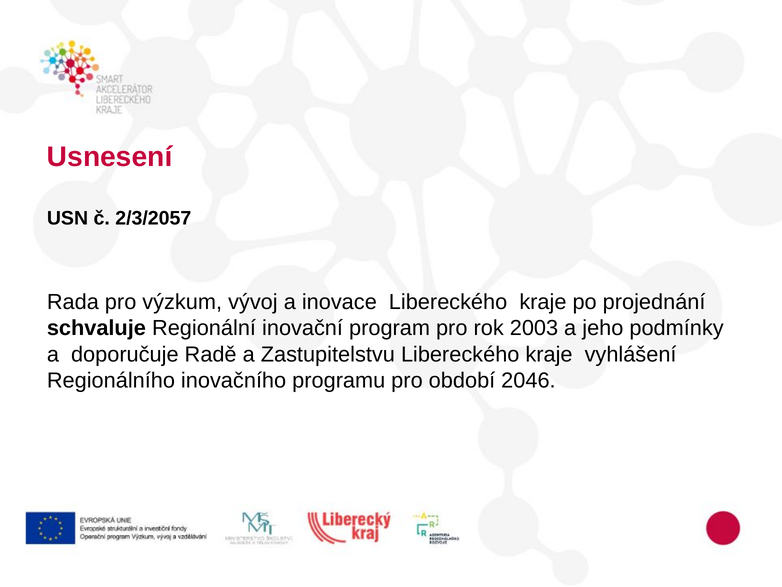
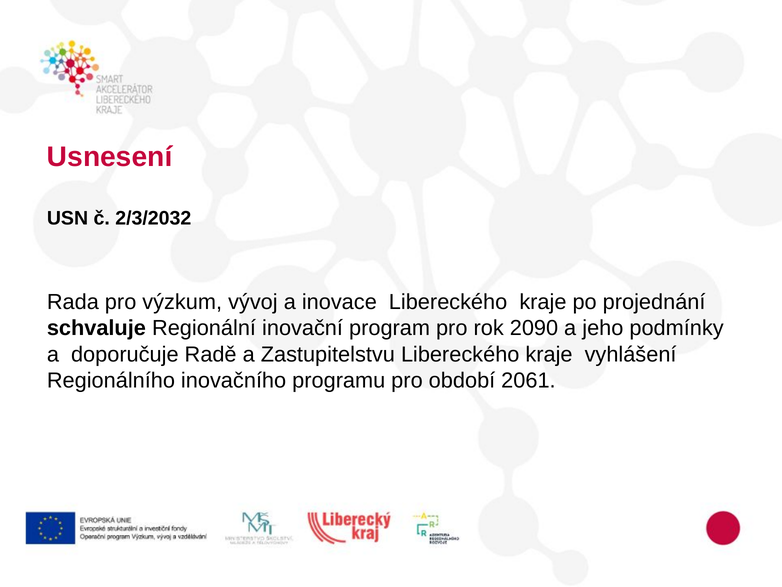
2/3/2057: 2/3/2057 -> 2/3/2032
2003: 2003 -> 2090
2046: 2046 -> 2061
